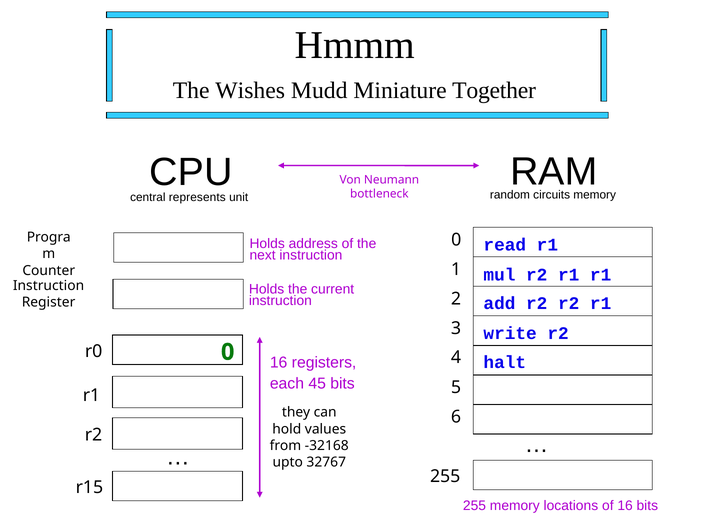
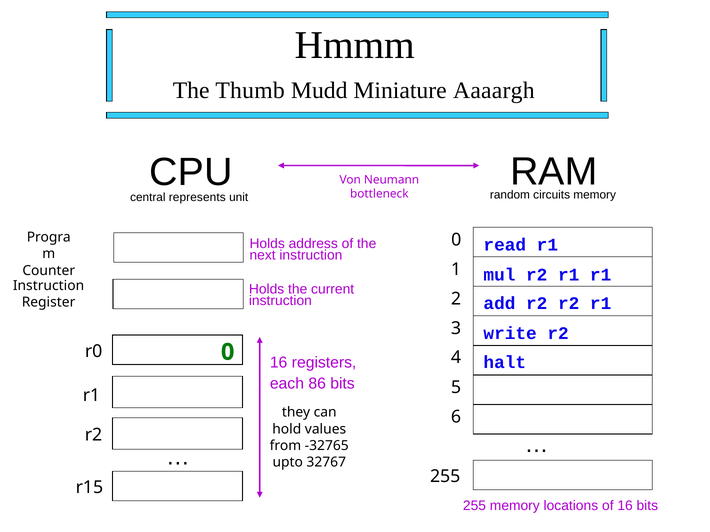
Wishes: Wishes -> Thumb
Together: Together -> Aaaargh
45: 45 -> 86
-32168: -32168 -> -32765
